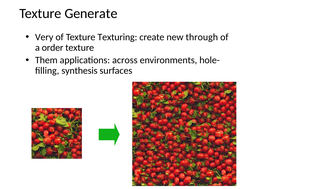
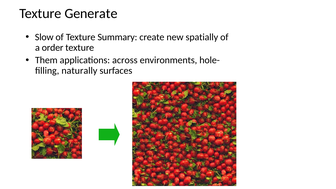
Very: Very -> Slow
Texturing: Texturing -> Summary
through: through -> spatially
synthesis: synthesis -> naturally
